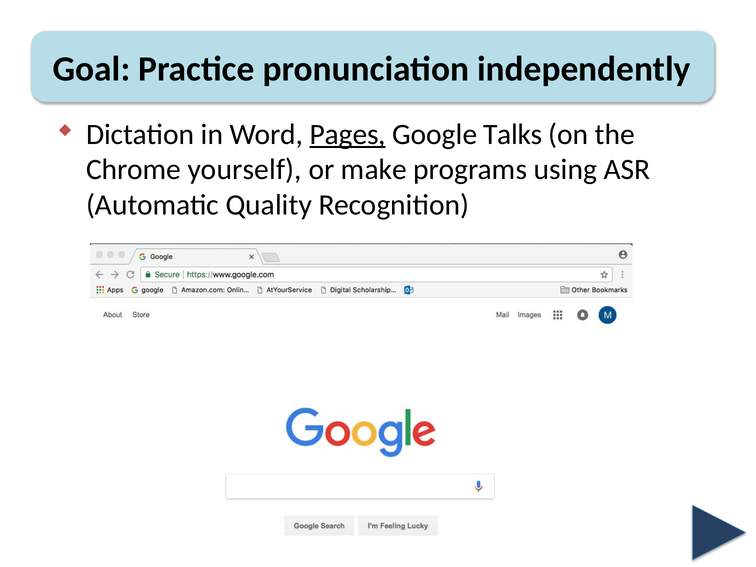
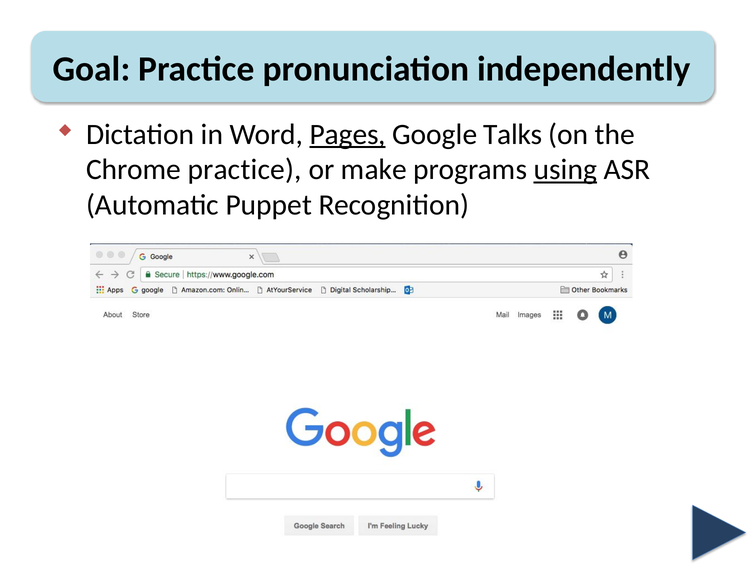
Chrome yourself: yourself -> practice
using underline: none -> present
Quality: Quality -> Puppet
